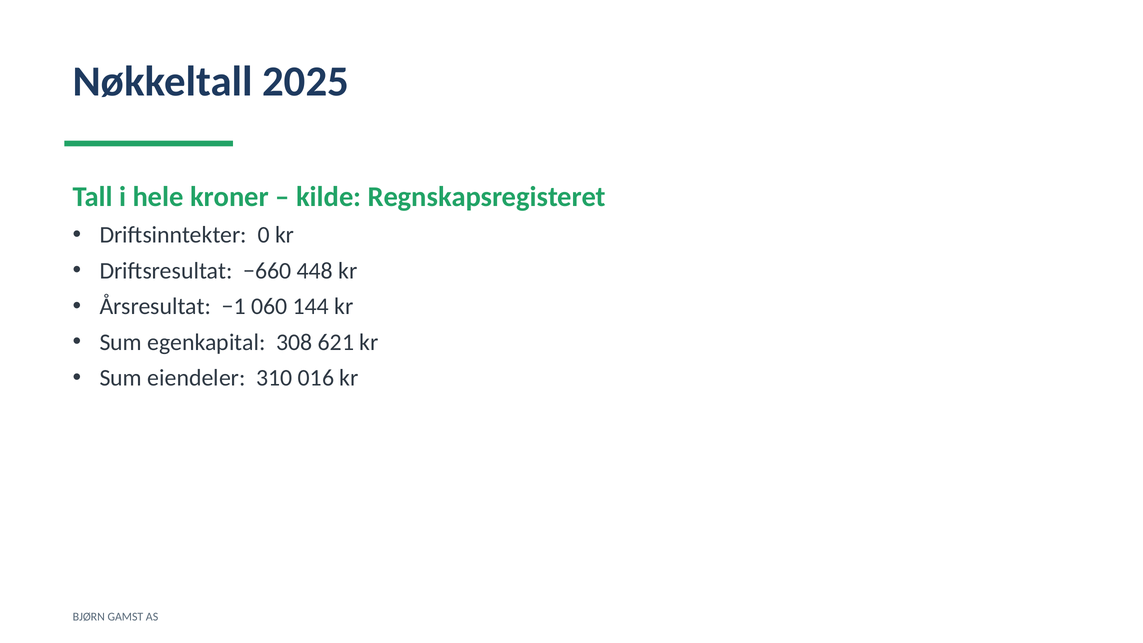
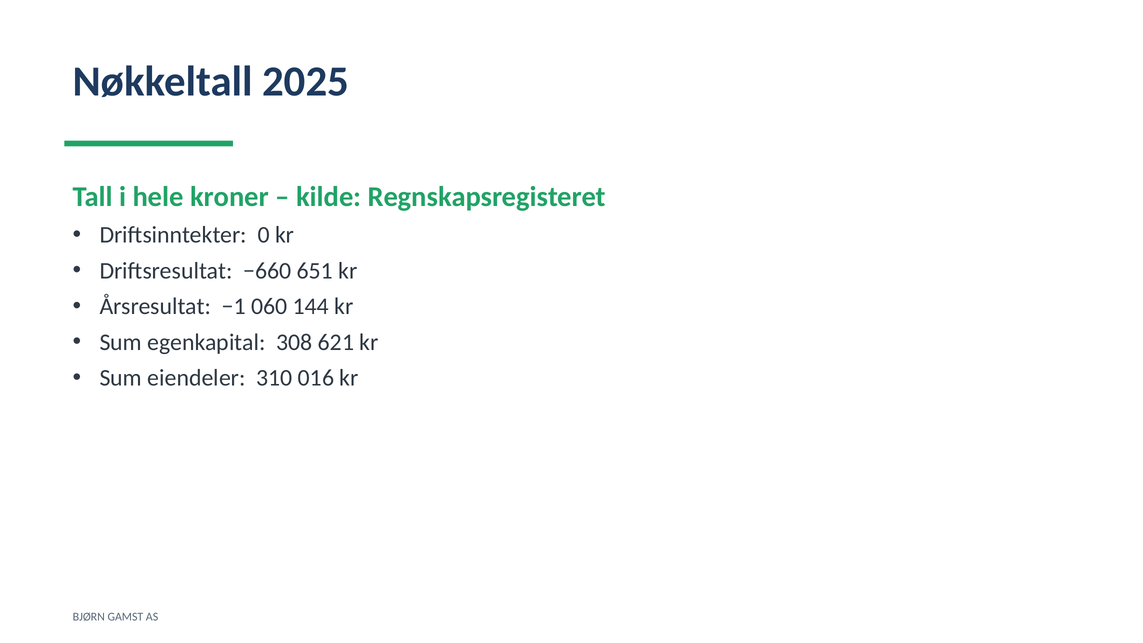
448: 448 -> 651
